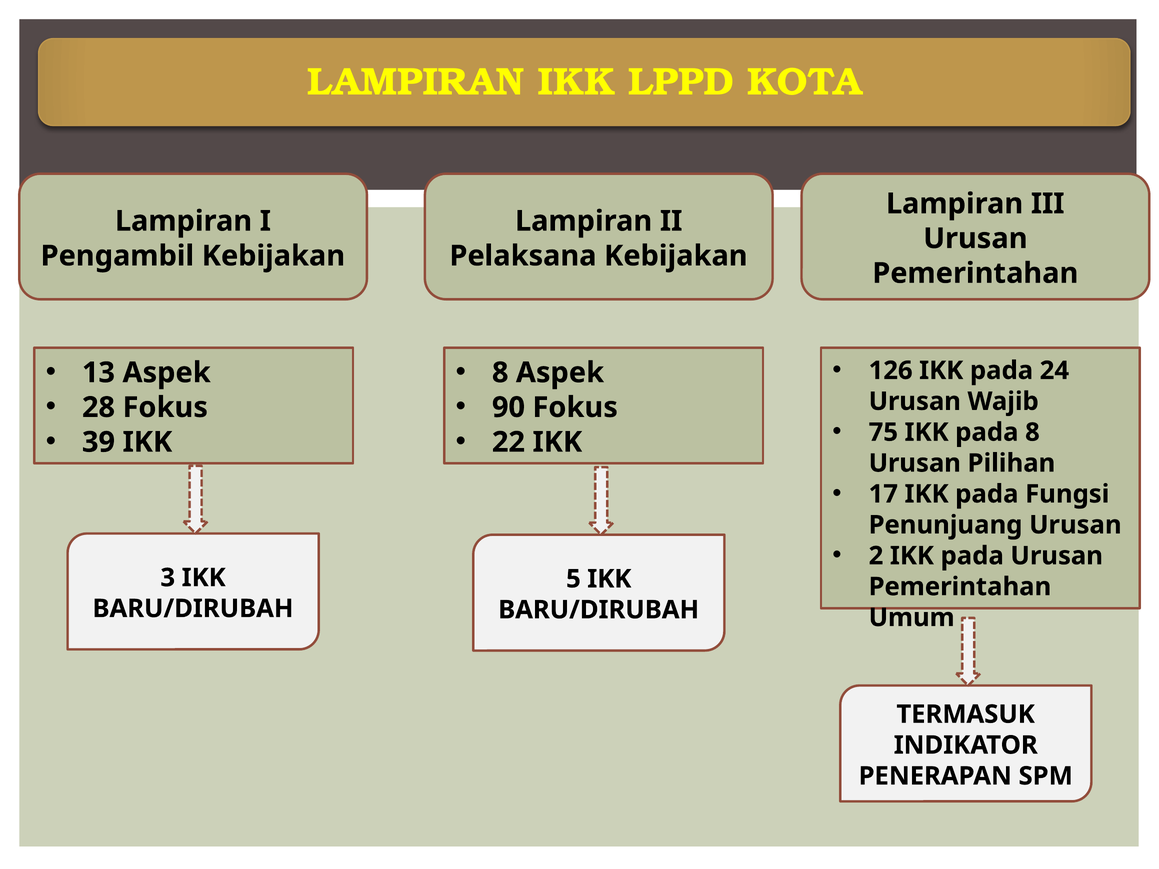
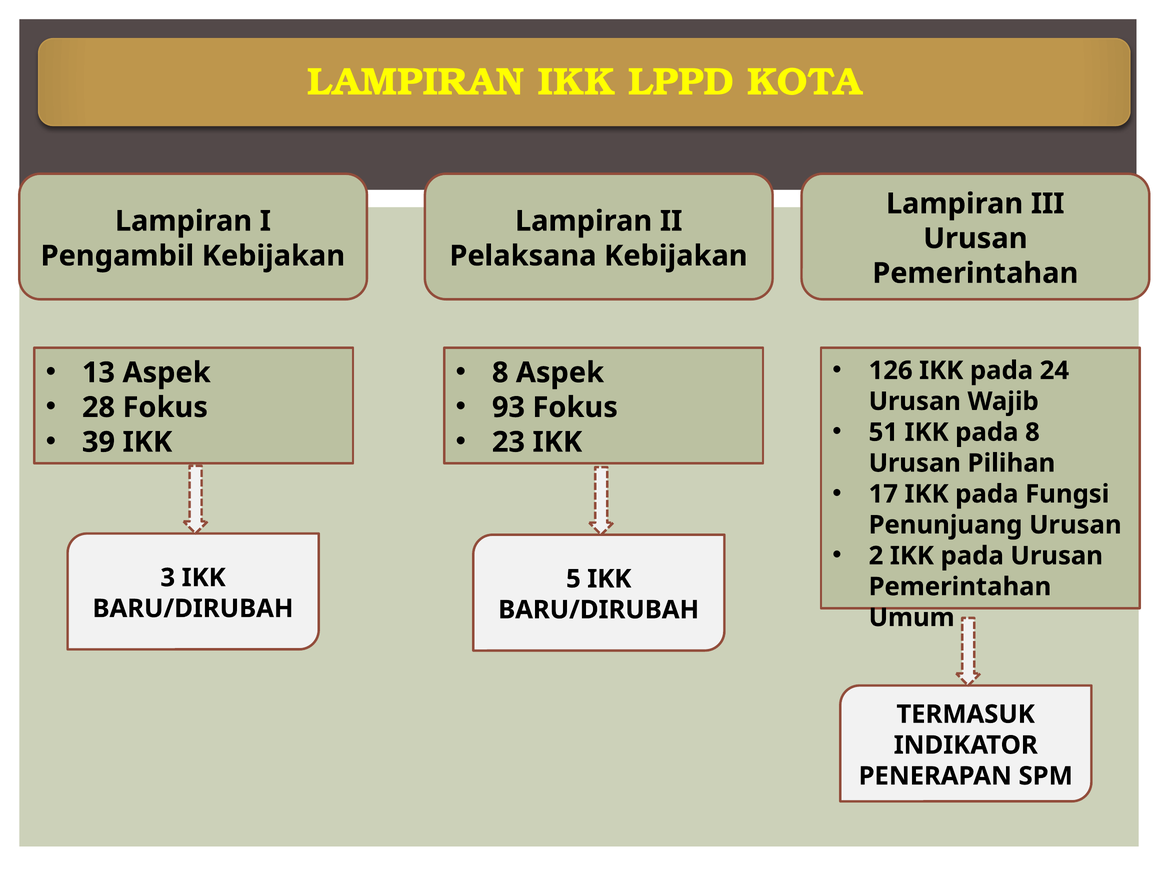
90: 90 -> 93
75: 75 -> 51
22: 22 -> 23
